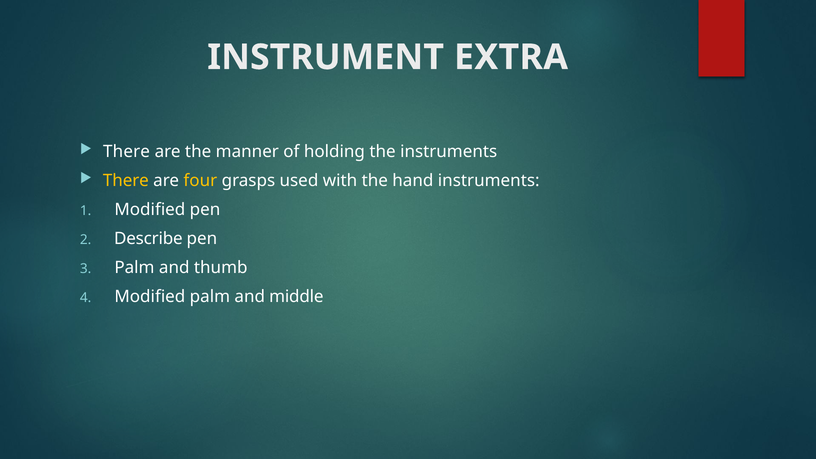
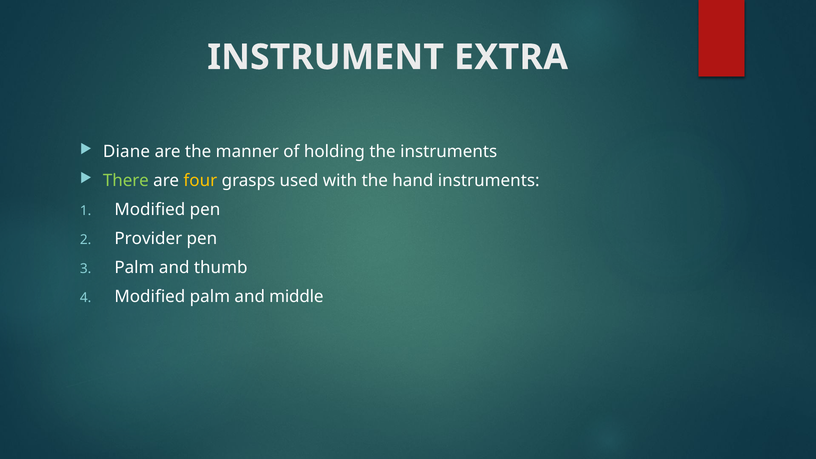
There at (127, 152): There -> Diane
There at (126, 181) colour: yellow -> light green
Describe: Describe -> Provider
